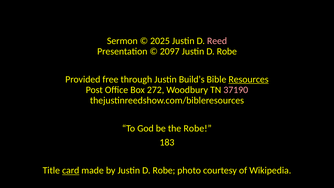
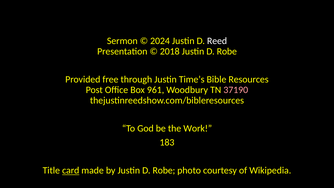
2025: 2025 -> 2024
Reed colour: pink -> white
2097: 2097 -> 2018
Build’s: Build’s -> Time’s
Resources underline: present -> none
272: 272 -> 961
the Robe: Robe -> Work
